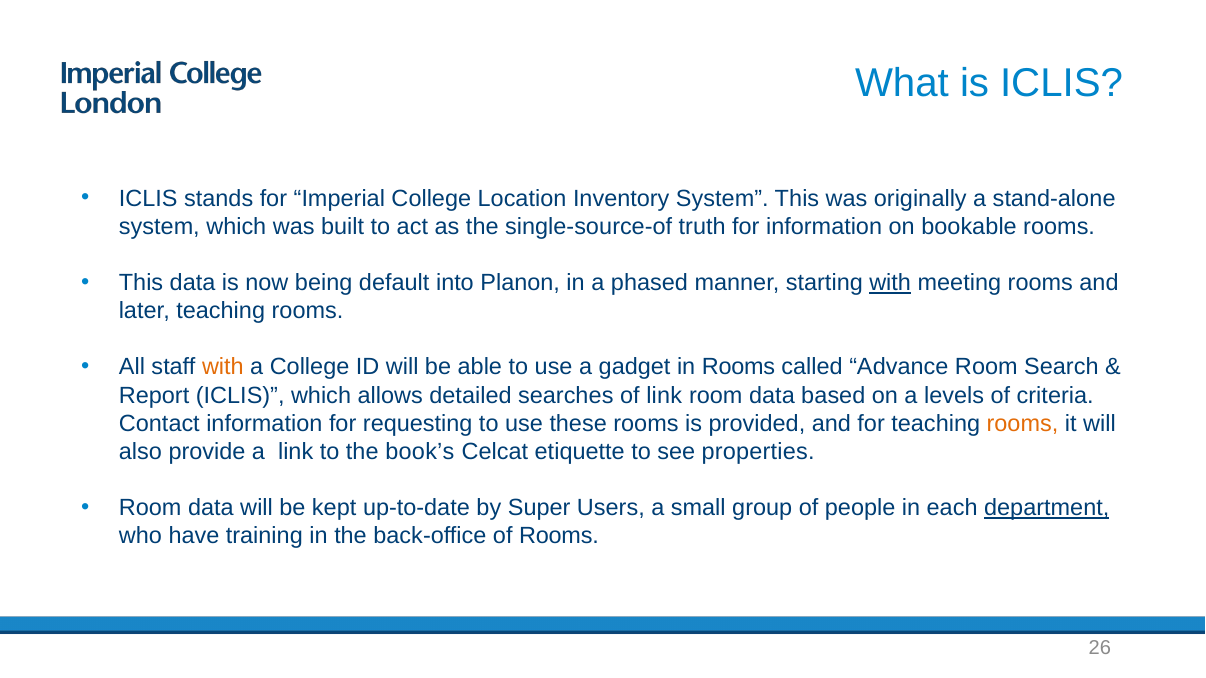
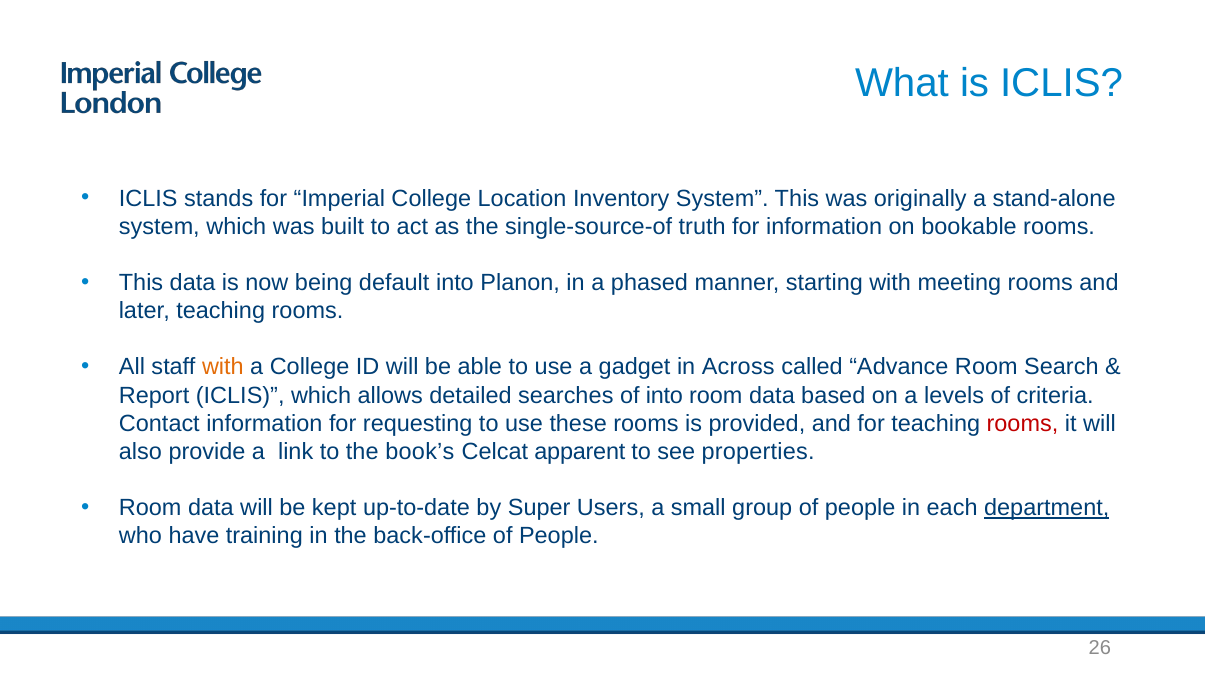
with at (890, 283) underline: present -> none
in Rooms: Rooms -> Across
of link: link -> into
rooms at (1022, 424) colour: orange -> red
etiquette: etiquette -> apparent
back-office of Rooms: Rooms -> People
